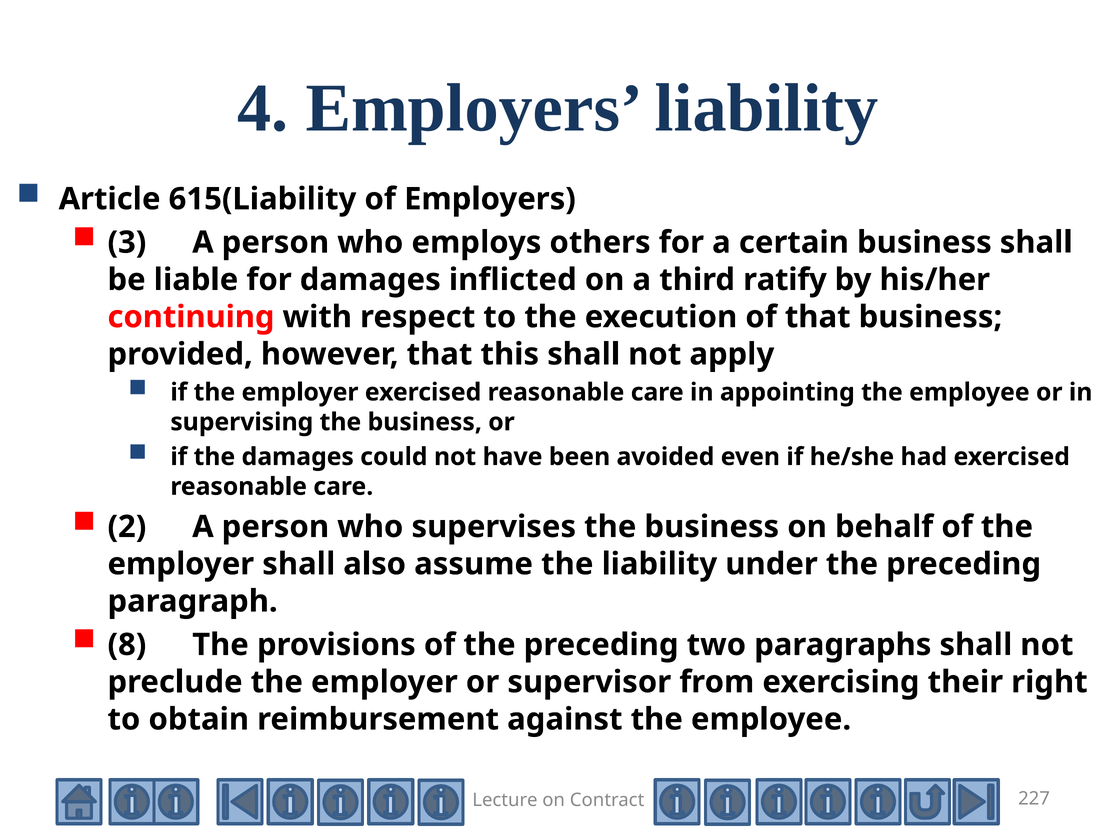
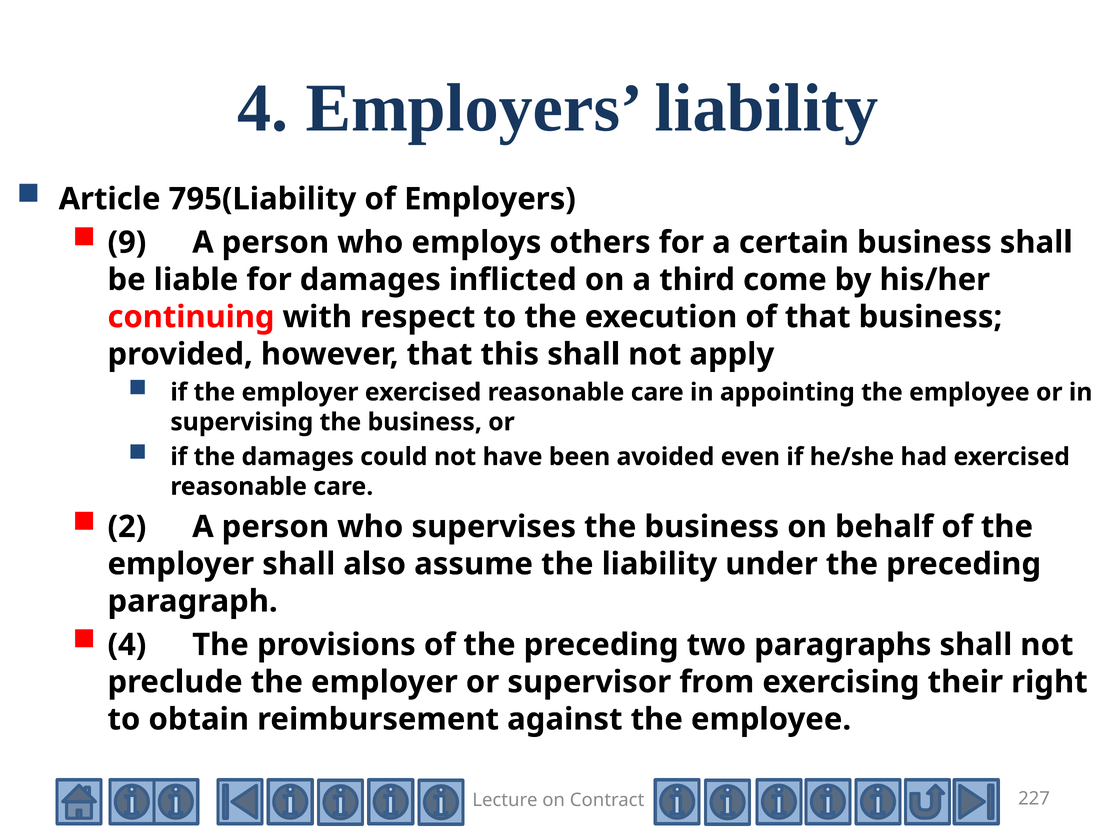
615(Liability: 615(Liability -> 795(Liability
3: 3 -> 9
ratify: ratify -> come
8 at (127, 645): 8 -> 4
